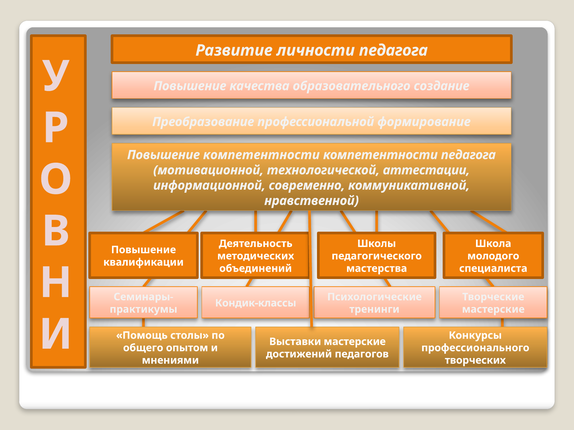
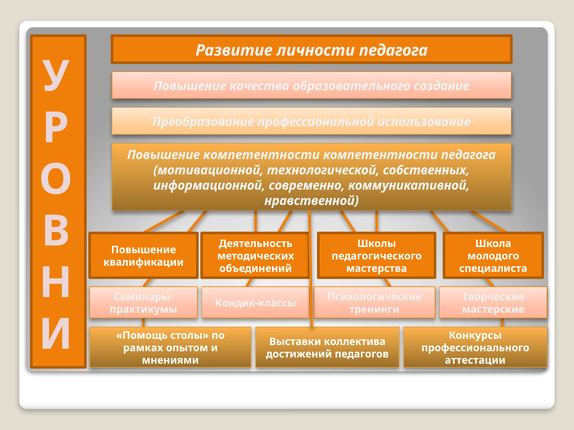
формирование: формирование -> использование
аттестации: аттестации -> собственных
Выставки мастерские: мастерские -> коллектива
общего: общего -> рамках
творческих: творческих -> аттестации
